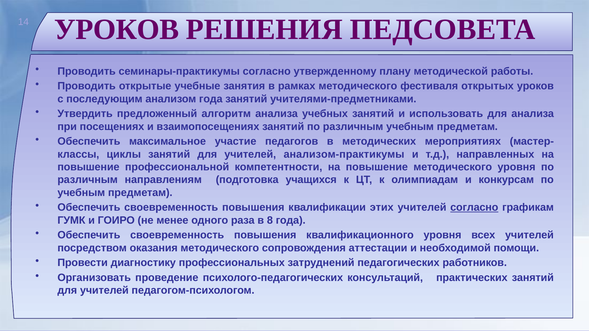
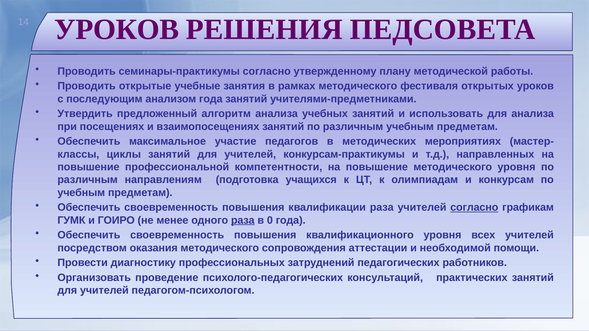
анализом-практикумы: анализом-практикумы -> конкурсам-практикумы
квалификации этих: этих -> раза
раза at (243, 220) underline: none -> present
8: 8 -> 0
